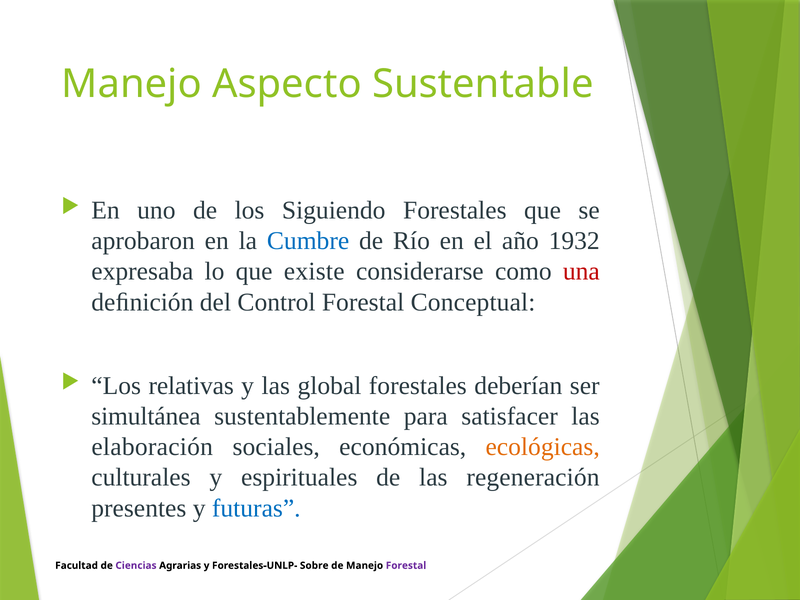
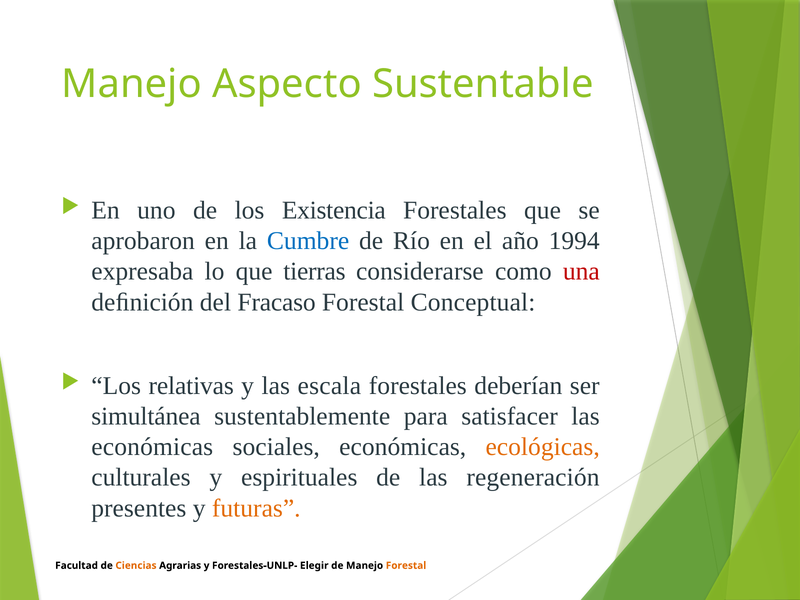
Siguiendo: Siguiendo -> Existencia
1932: 1932 -> 1994
existe: existe -> tierras
Control: Control -> Fracaso
global: global -> escala
elaboración at (152, 447): elaboración -> económicas
futuras colour: blue -> orange
Ciencias colour: purple -> orange
Sobre: Sobre -> Elegir
Forestal at (406, 566) colour: purple -> orange
